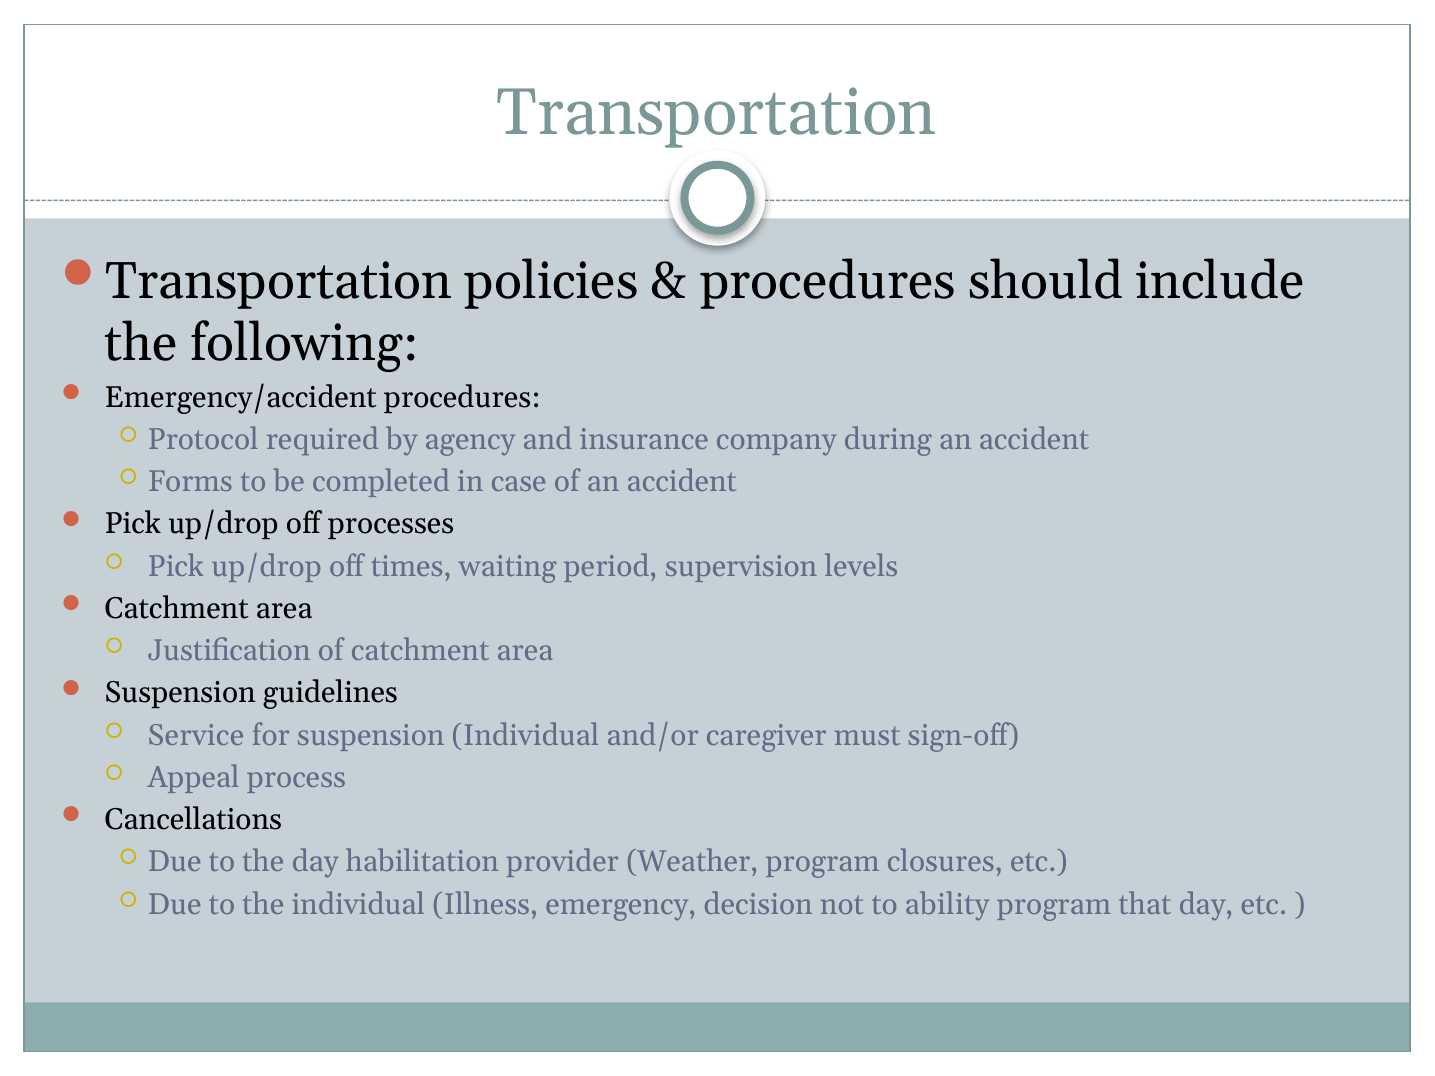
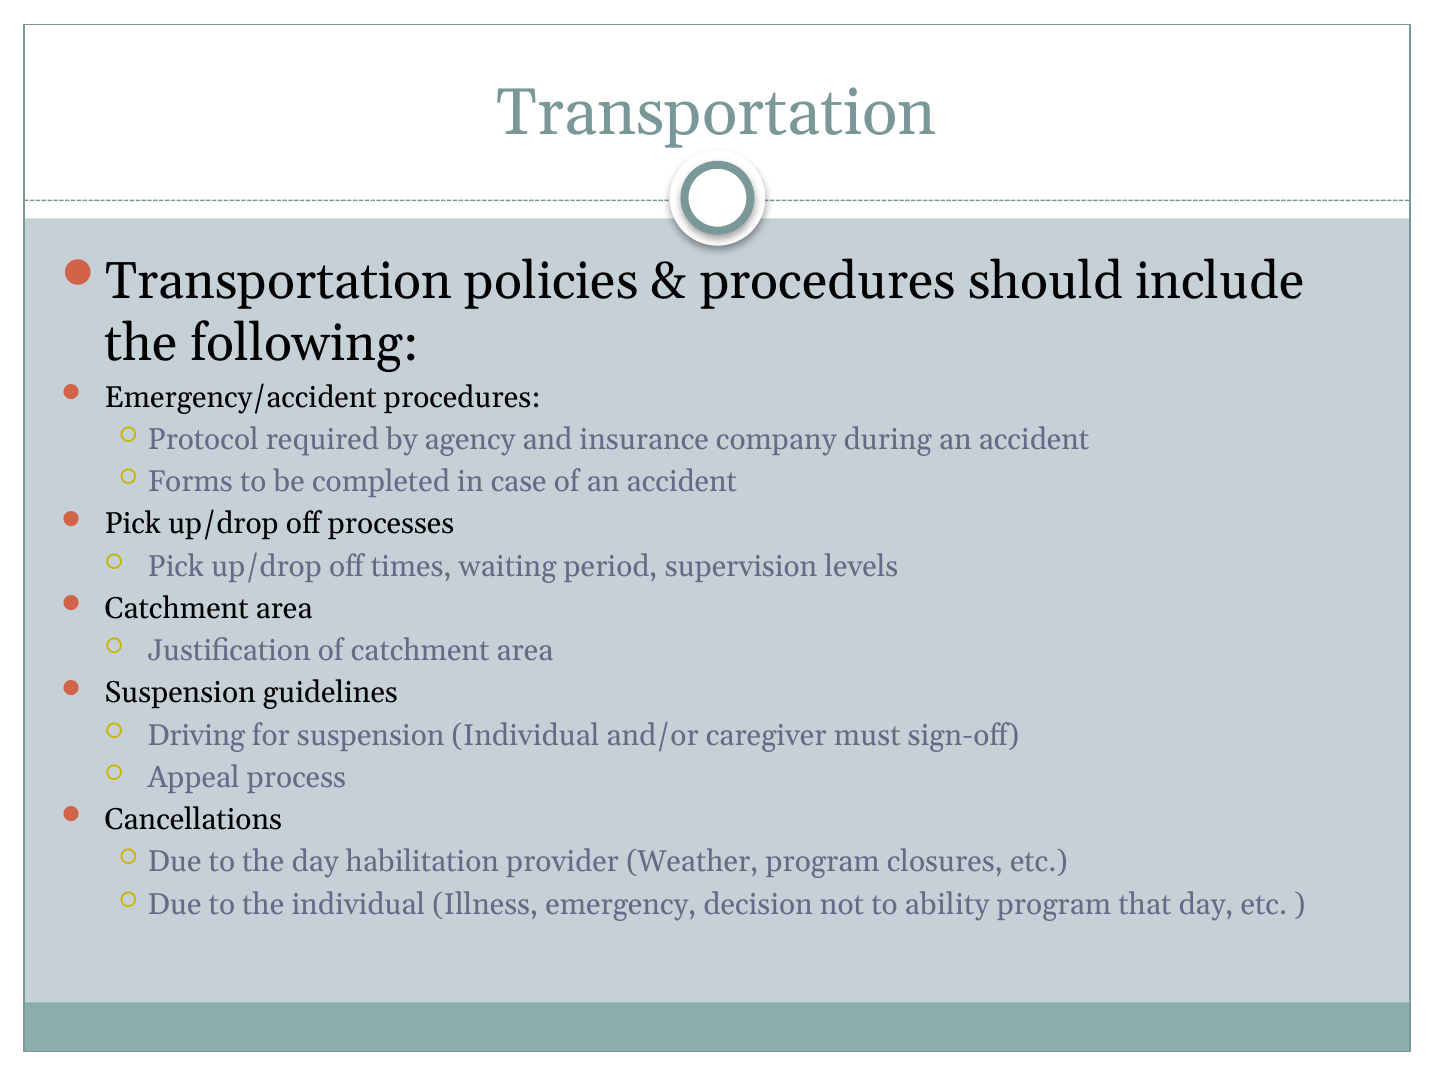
Service: Service -> Driving
